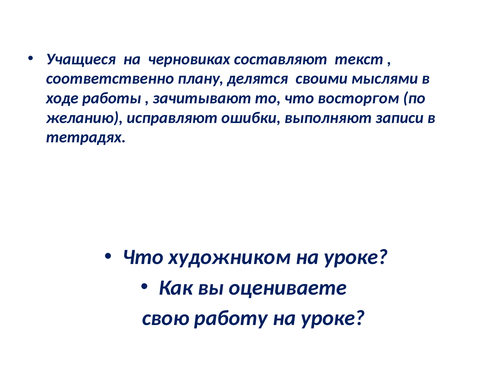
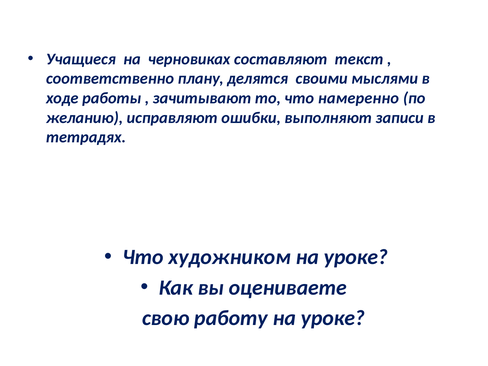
восторгом: восторгом -> намеренно
